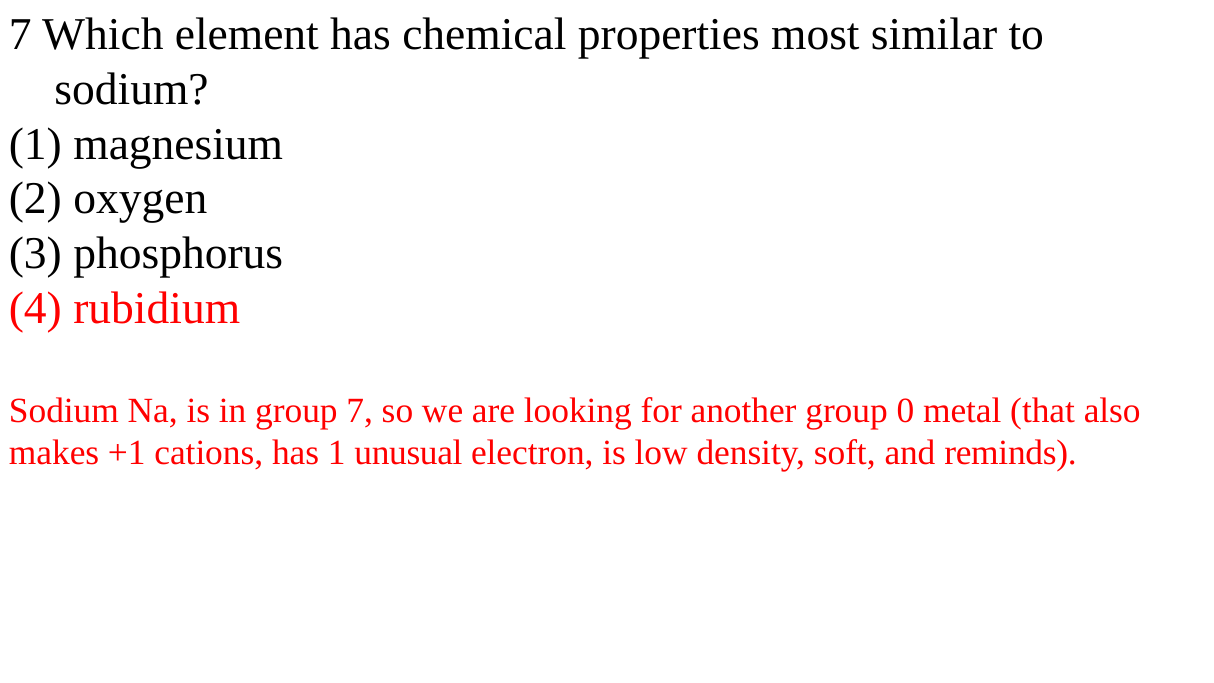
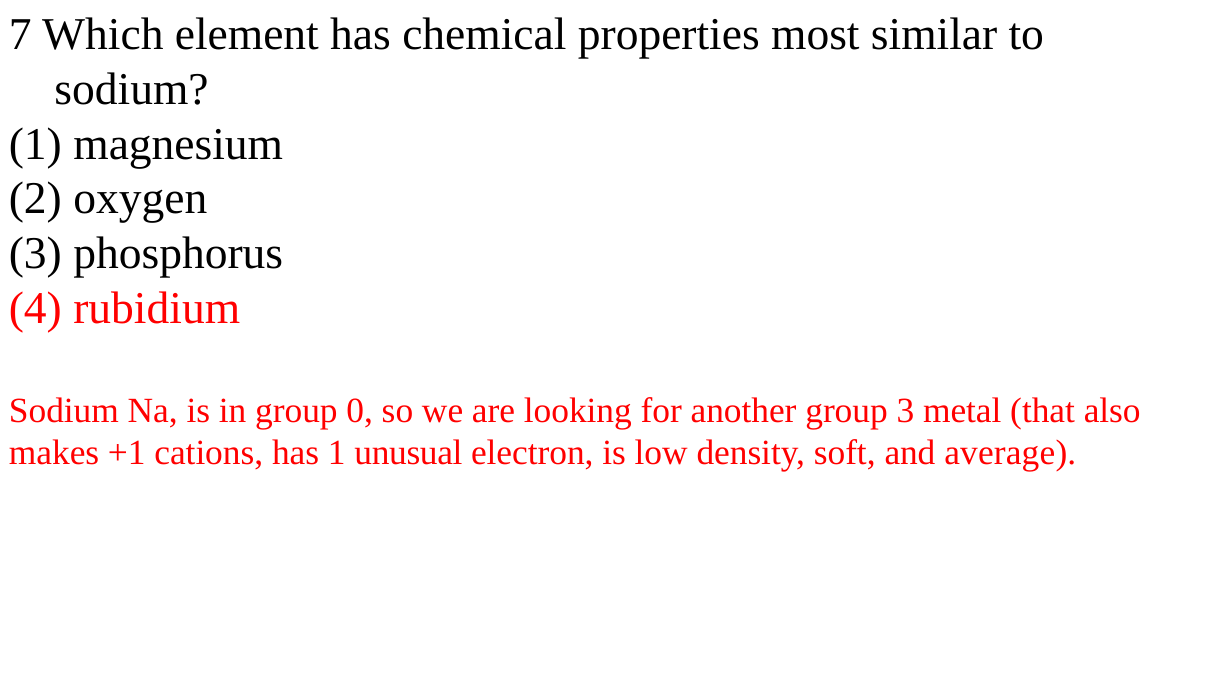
group 7: 7 -> 0
group 0: 0 -> 3
reminds: reminds -> average
